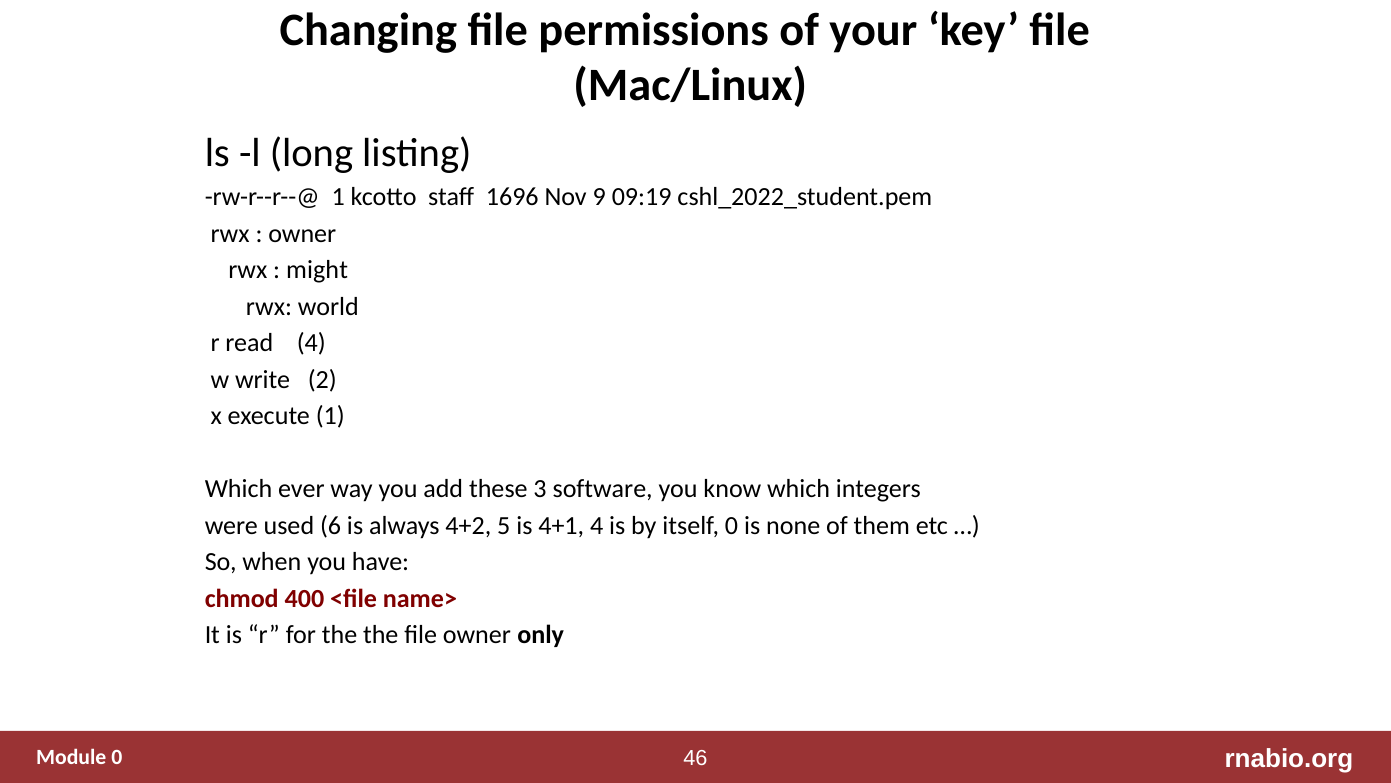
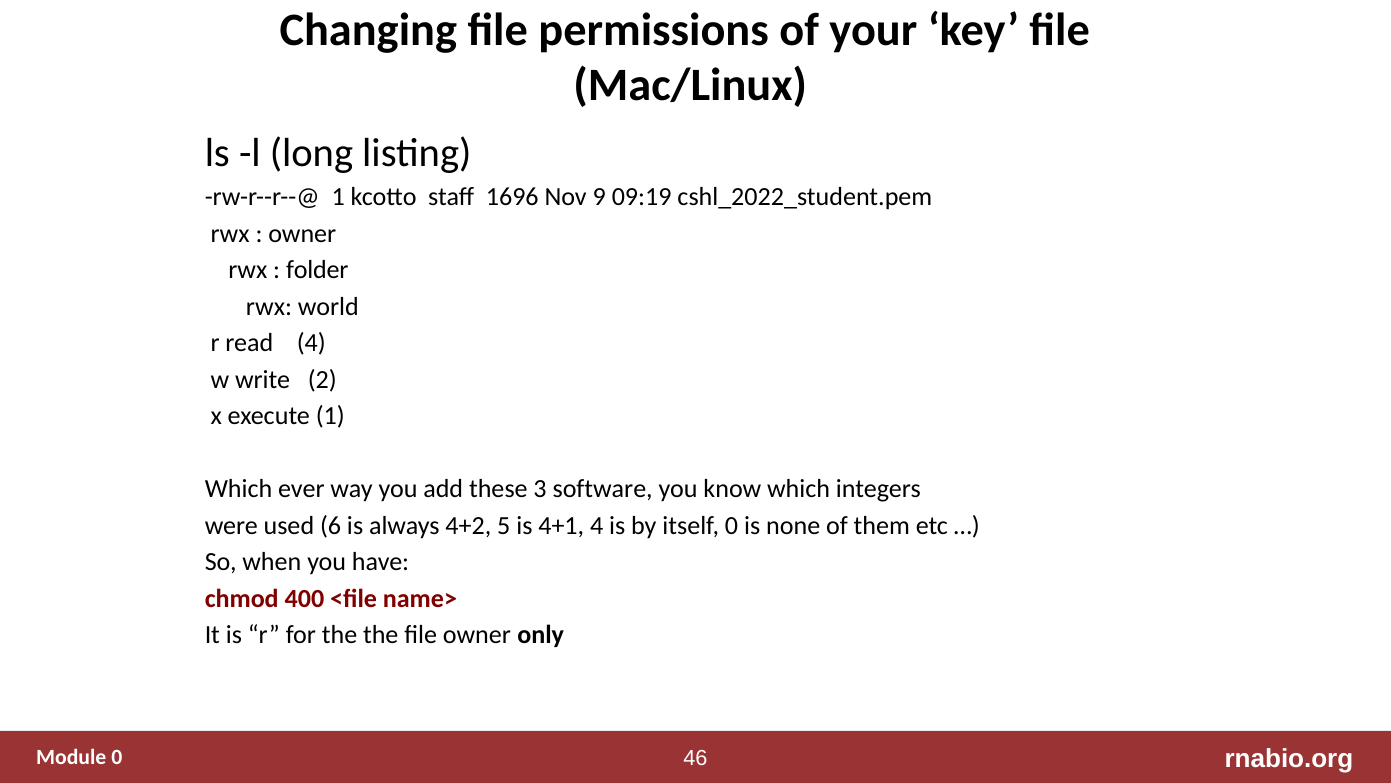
might: might -> folder
